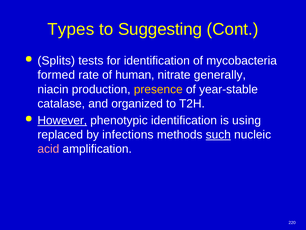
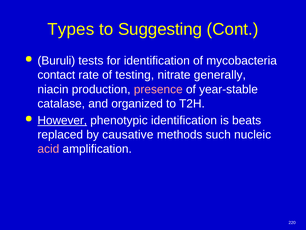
Splits: Splits -> Buruli
formed: formed -> contact
human: human -> testing
presence colour: yellow -> pink
using: using -> beats
infections: infections -> causative
such underline: present -> none
